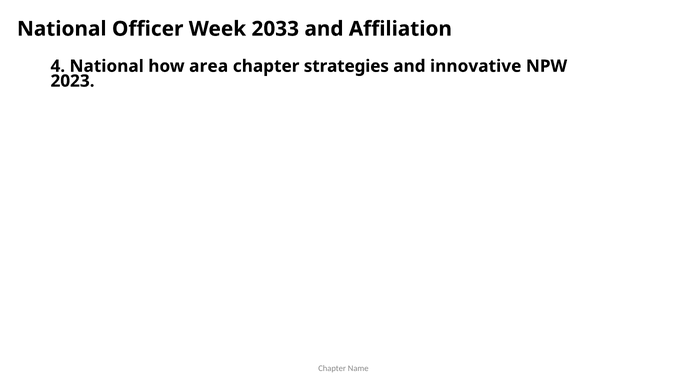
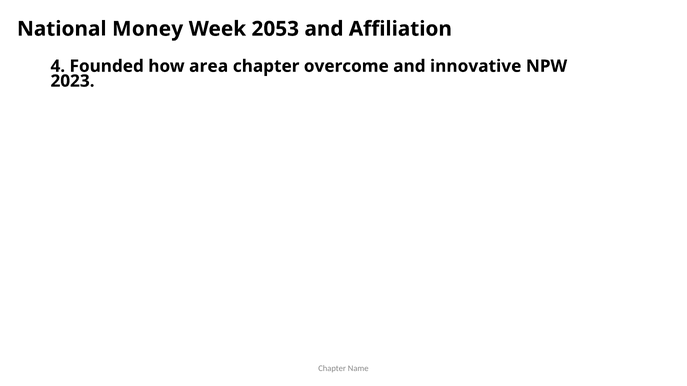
Officer: Officer -> Money
2033: 2033 -> 2053
4 National: National -> Founded
strategies: strategies -> overcome
